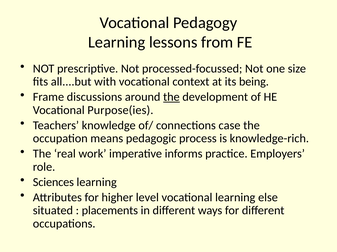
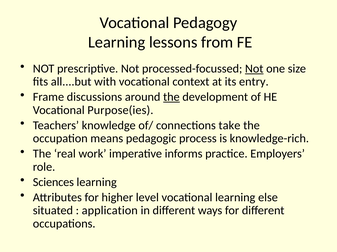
Not at (254, 69) underline: none -> present
being: being -> entry
case: case -> take
placements: placements -> application
